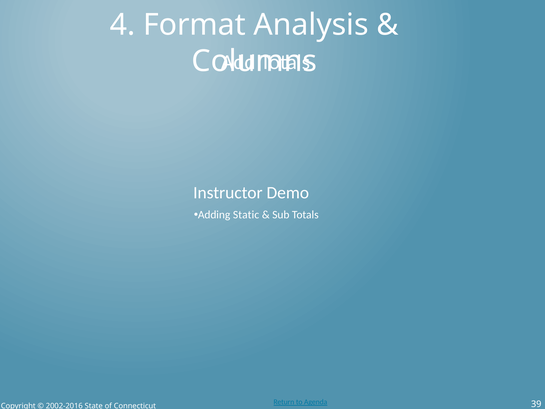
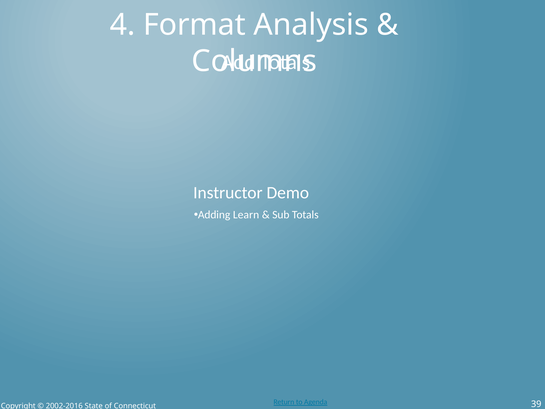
Static: Static -> Learn
